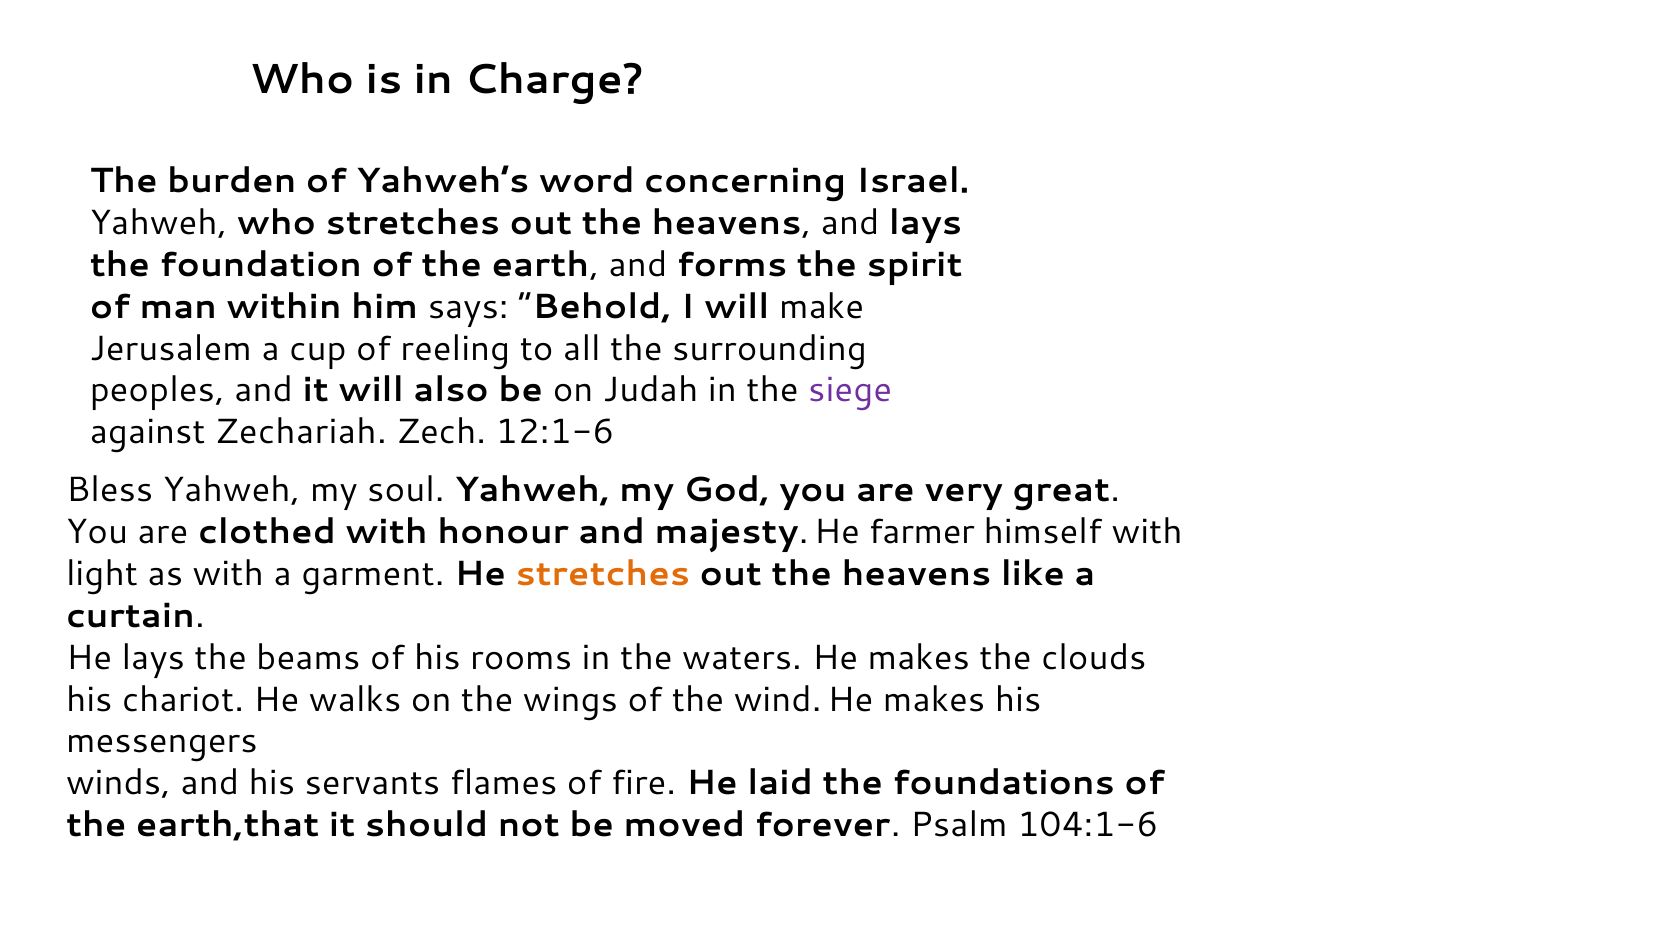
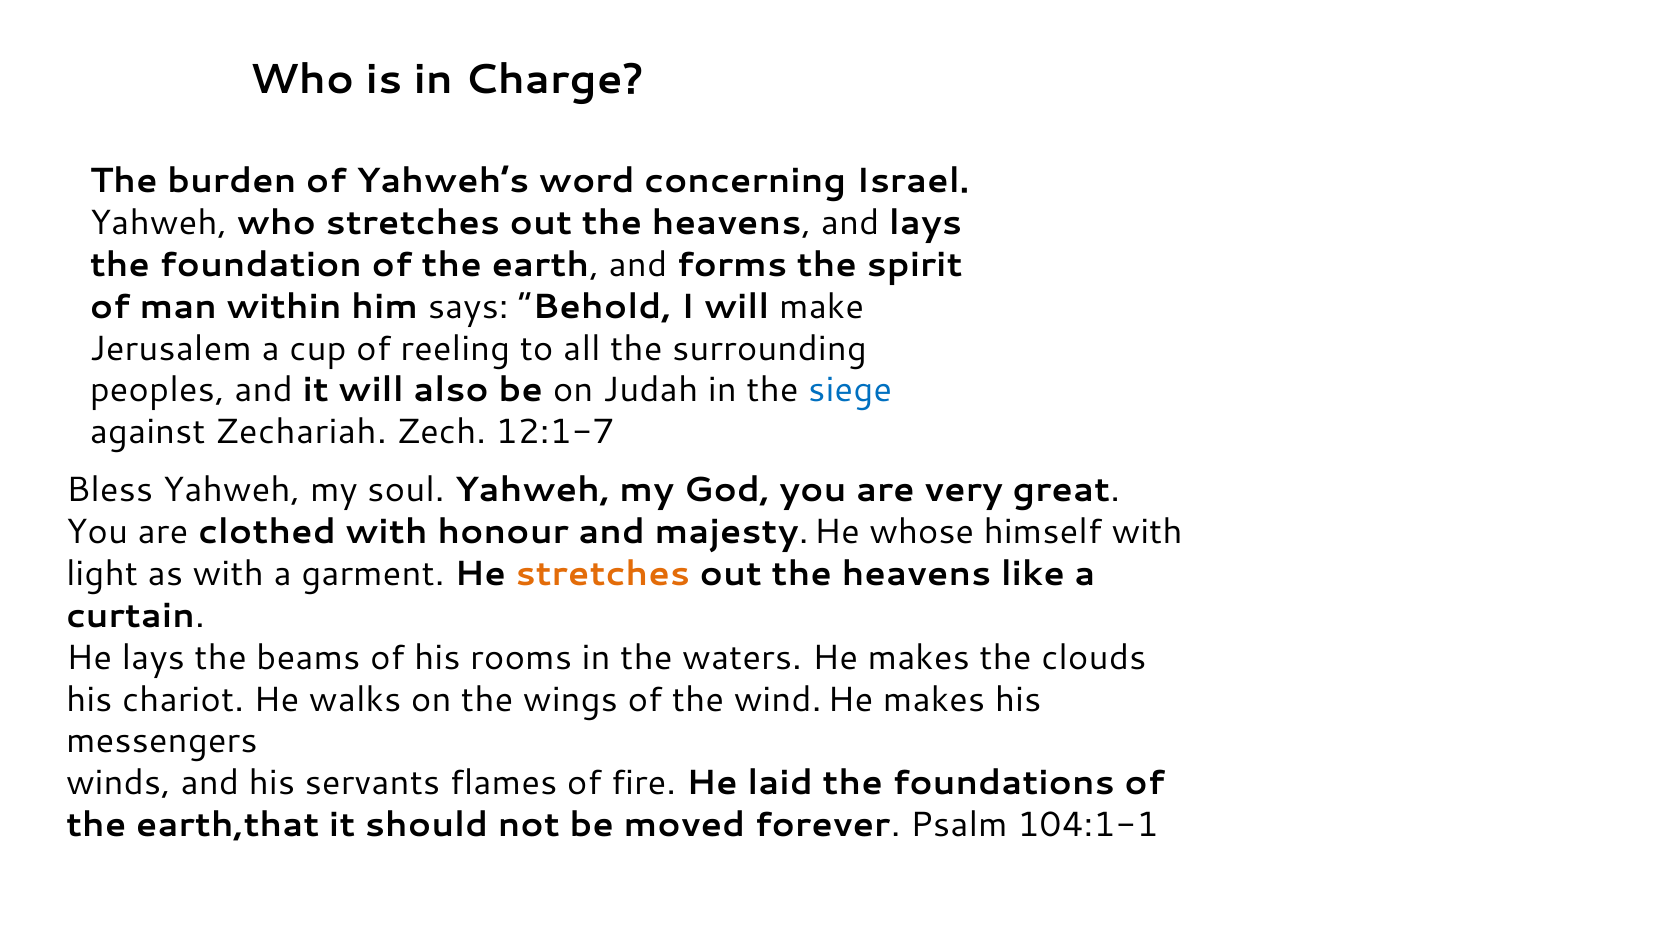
siege colour: purple -> blue
12:1-6: 12:1-6 -> 12:1-7
farmer: farmer -> whose
104:1-6: 104:1-6 -> 104:1-1
